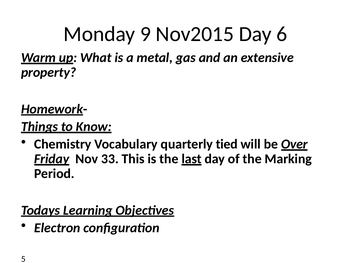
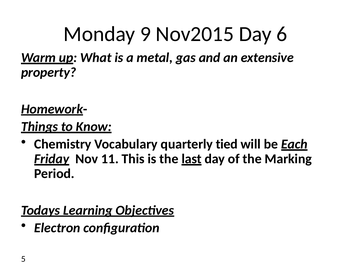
Over: Over -> Each
33: 33 -> 11
